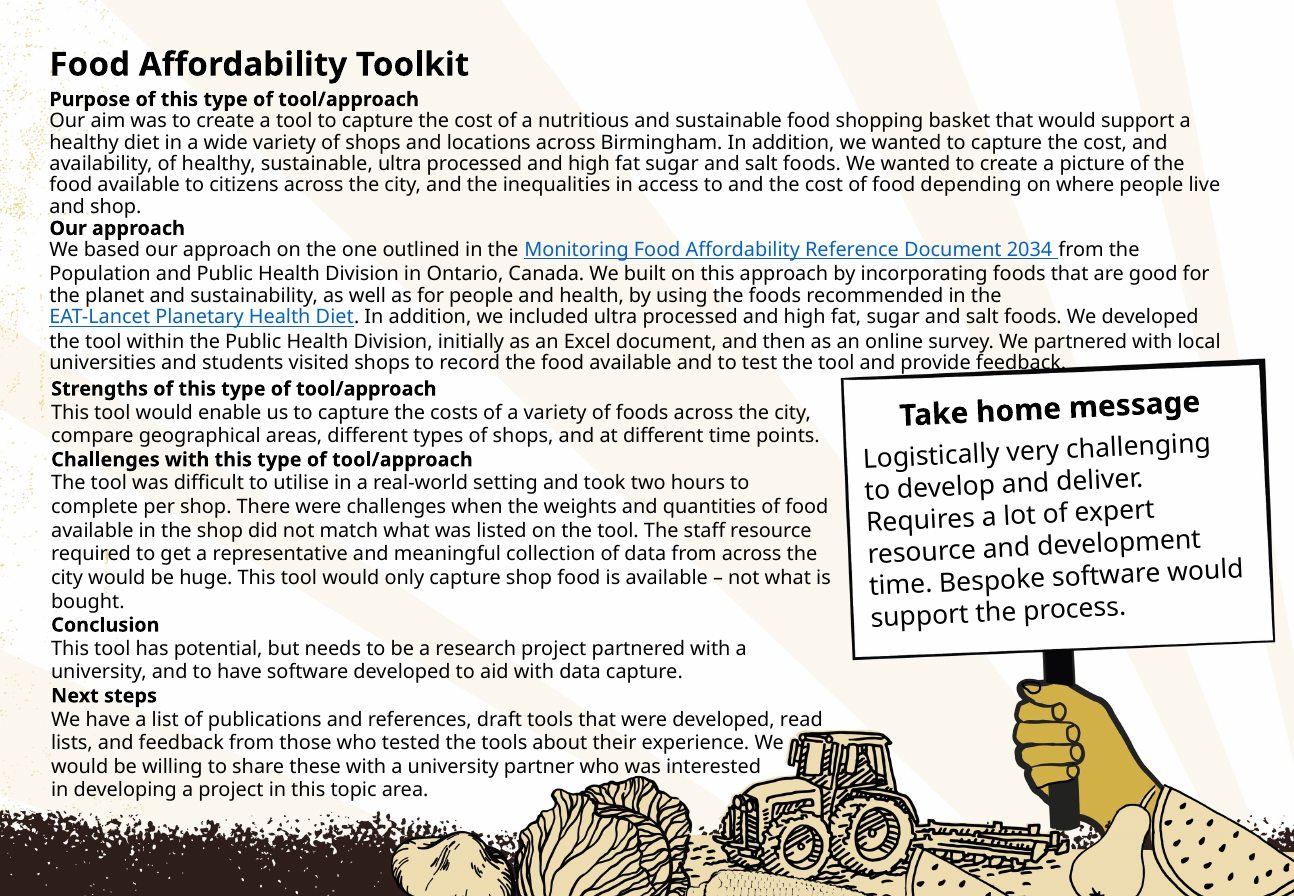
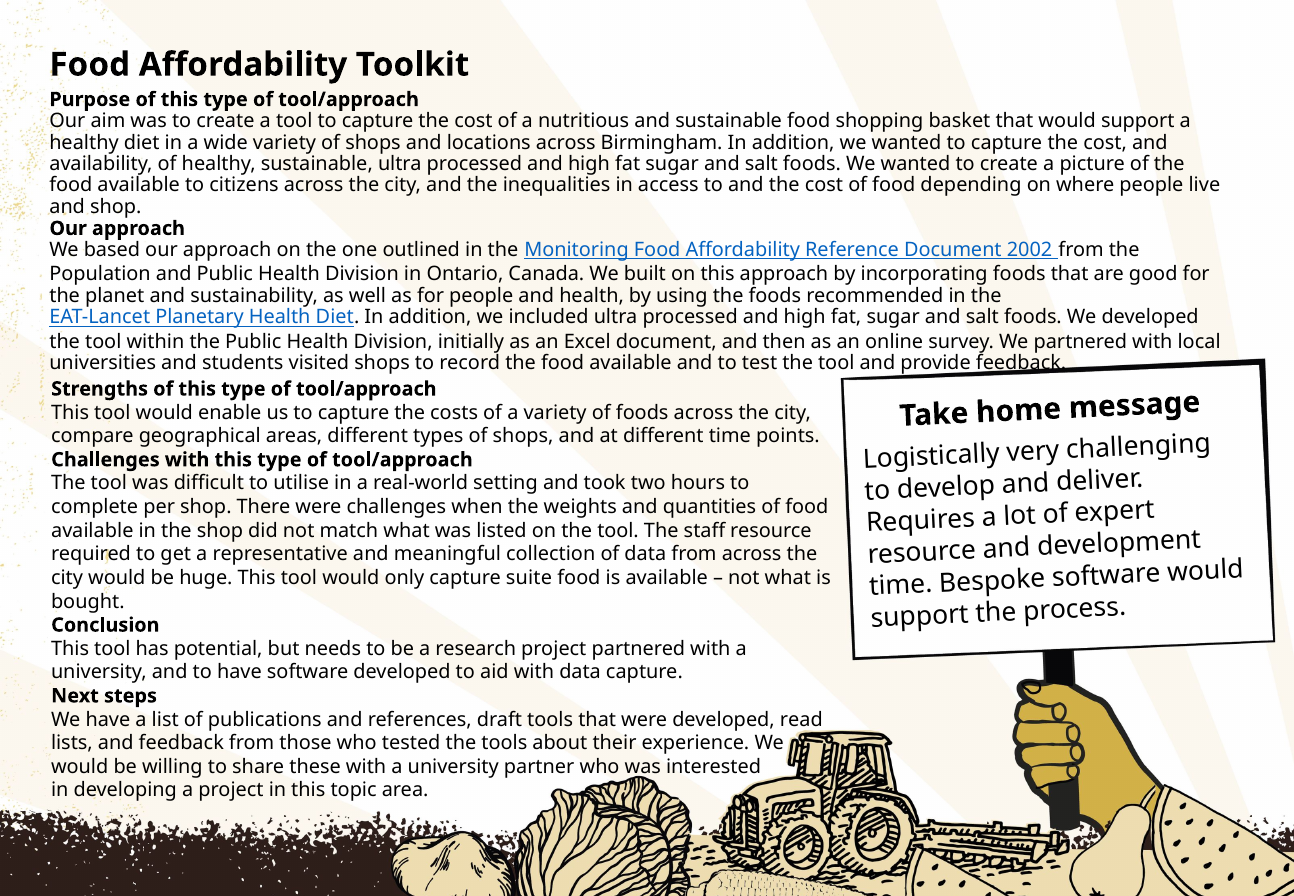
2034: 2034 -> 2002
capture shop: shop -> suite
